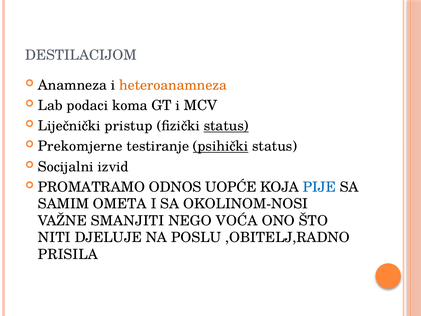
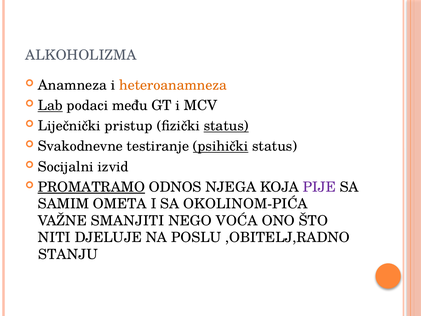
DESTILACIJOM: DESTILACIJOM -> ALKOHOLIZMA
Lab underline: none -> present
koma: koma -> među
Prekomjerne: Prekomjerne -> Svakodnevne
PROMATRAMO underline: none -> present
UOPĆE: UOPĆE -> NJEGA
PIJE colour: blue -> purple
OKOLINOM-NOSI: OKOLINOM-NOSI -> OKOLINOM-PIĆA
PRISILA: PRISILA -> STANJU
